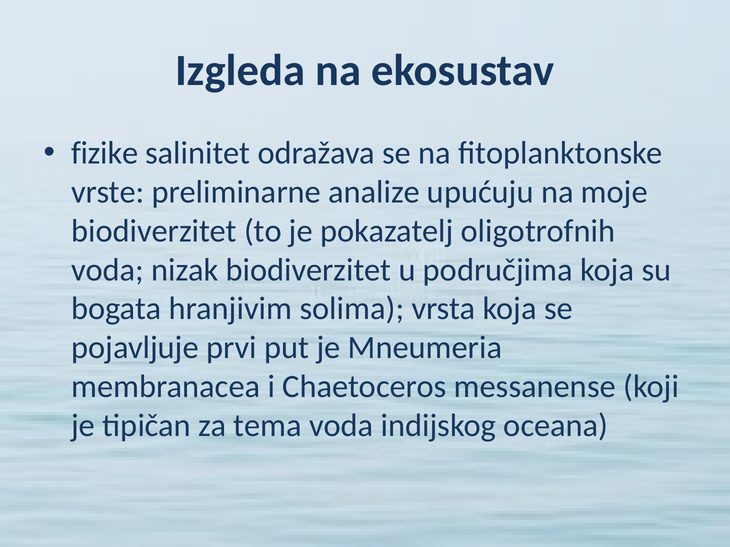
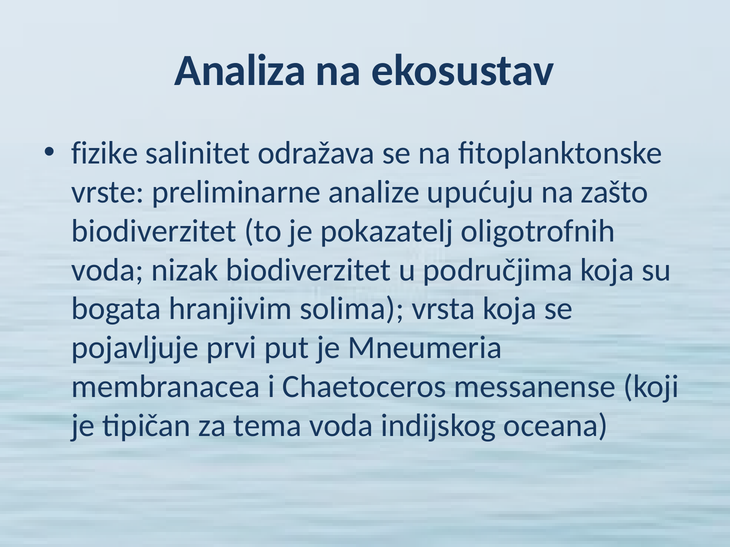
Izgleda: Izgleda -> Analiza
moje: moje -> zašto
